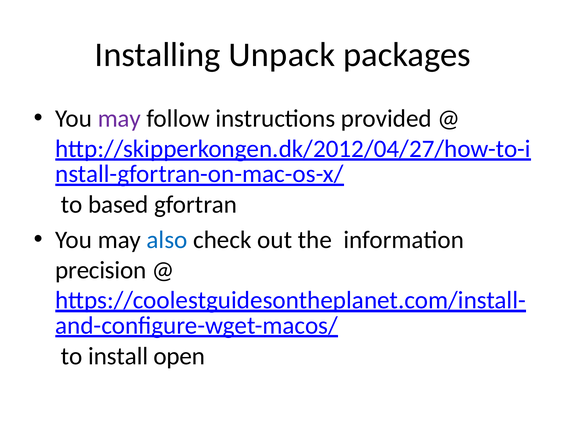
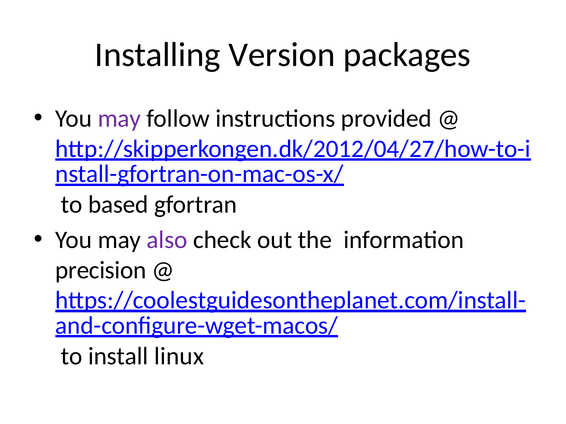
Unpack: Unpack -> Version
also colour: blue -> purple
open: open -> linux
